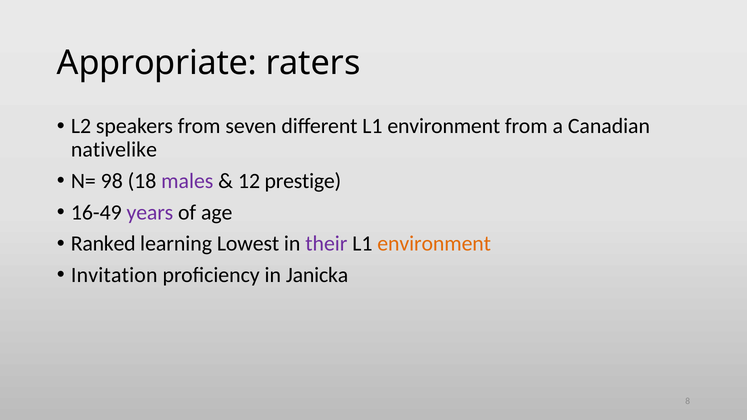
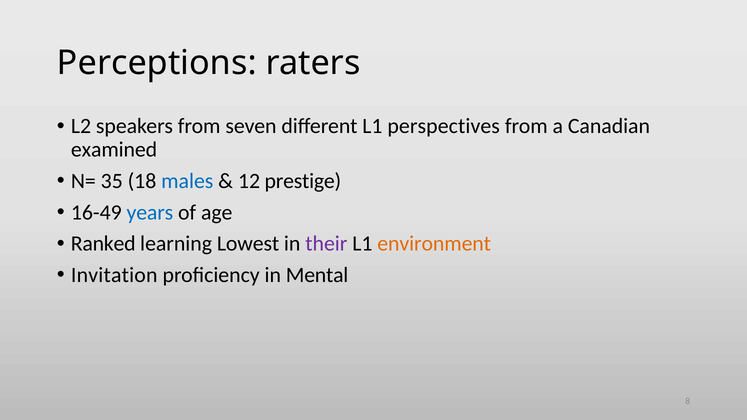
Appropriate: Appropriate -> Perceptions
different L1 environment: environment -> perspectives
nativelike: nativelike -> examined
98: 98 -> 35
males colour: purple -> blue
years colour: purple -> blue
Janicka: Janicka -> Mental
